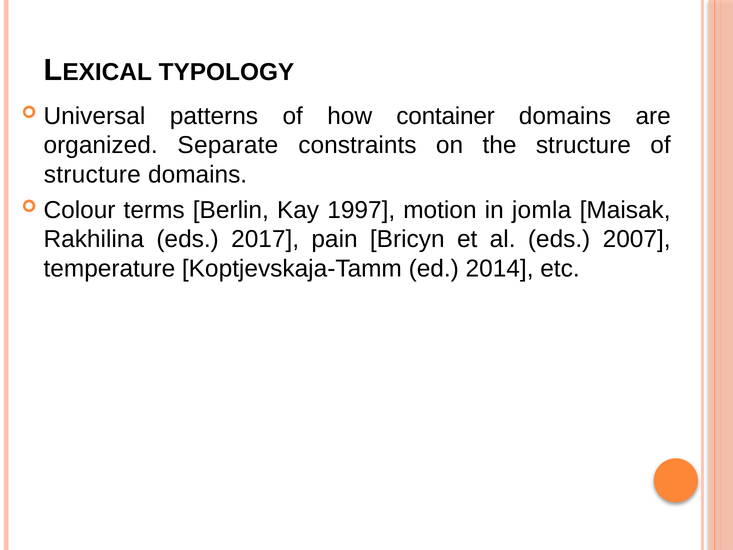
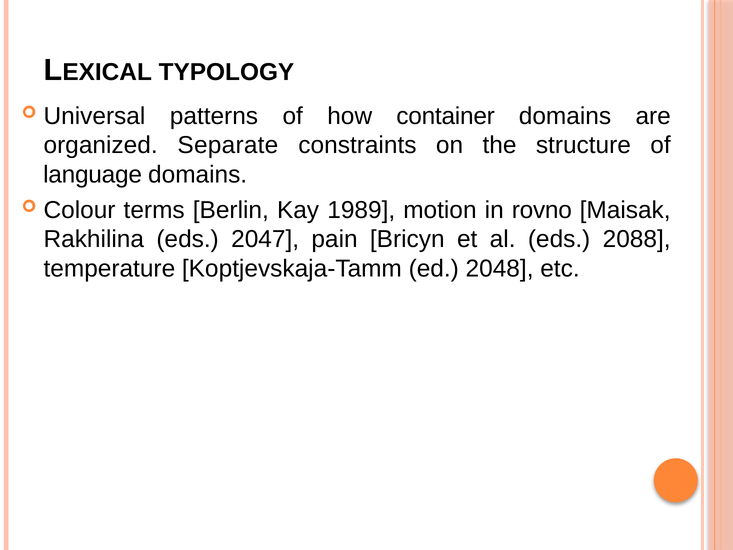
structure at (92, 175): structure -> language
1997: 1997 -> 1989
jomla: jomla -> rovno
2017: 2017 -> 2047
2007: 2007 -> 2088
2014: 2014 -> 2048
